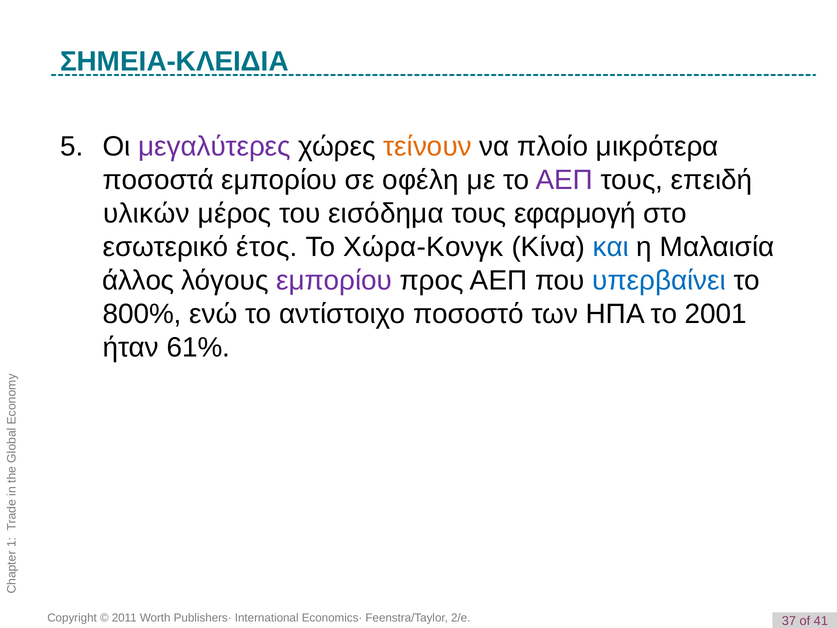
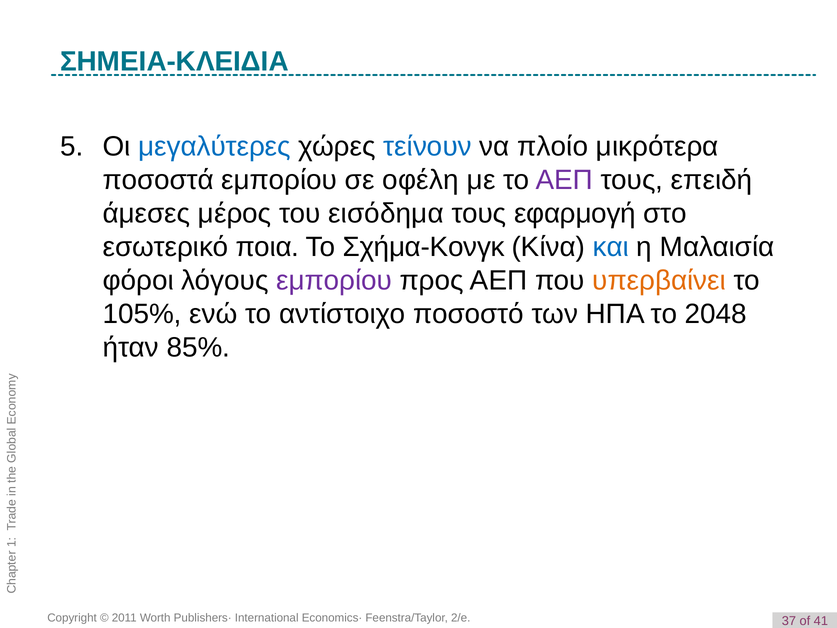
μεγαλύτερες colour: purple -> blue
τείνουν colour: orange -> blue
υλικών: υλικών -> άμεσες
έτος: έτος -> ποια
Χώρα-Κονγκ: Χώρα-Κονγκ -> Σχήμα-Κονγκ
άλλος: άλλος -> φόροι
υπερβαίνει colour: blue -> orange
800%: 800% -> 105%
2001: 2001 -> 2048
61%: 61% -> 85%
